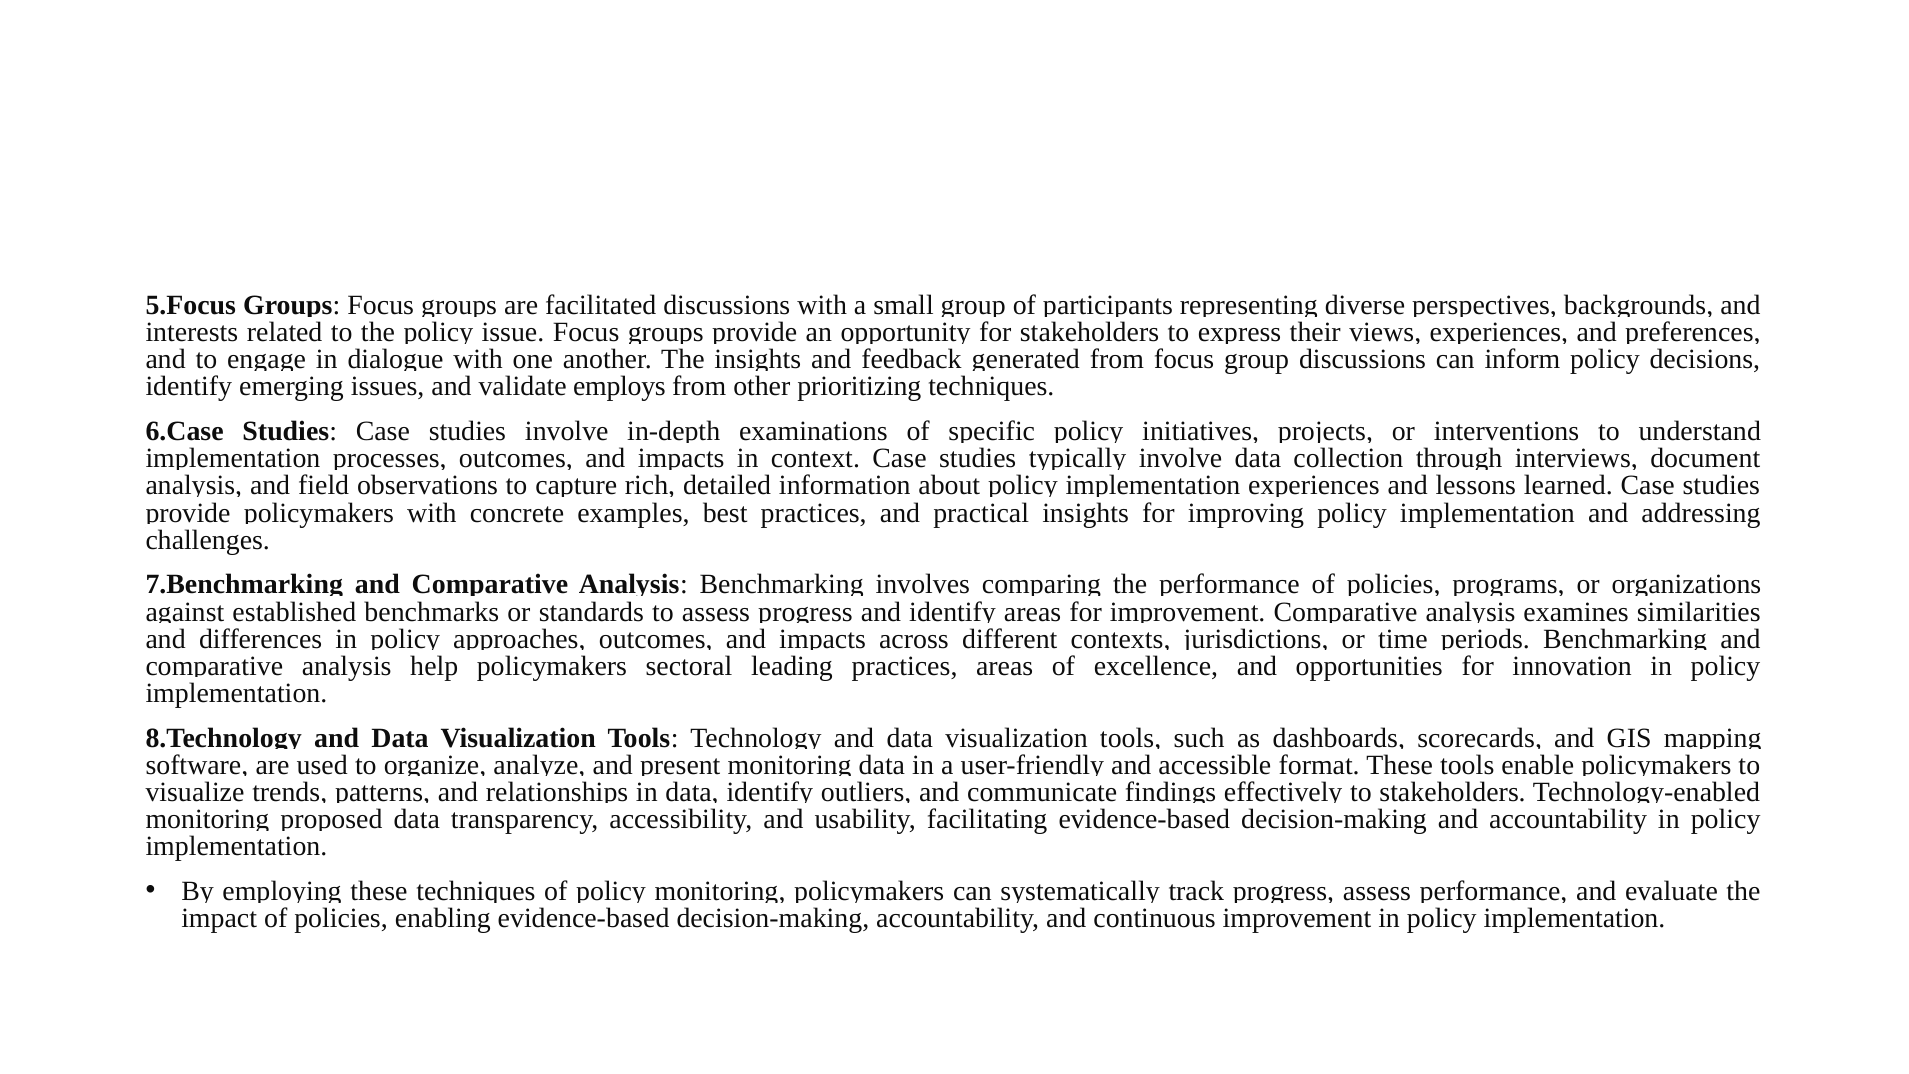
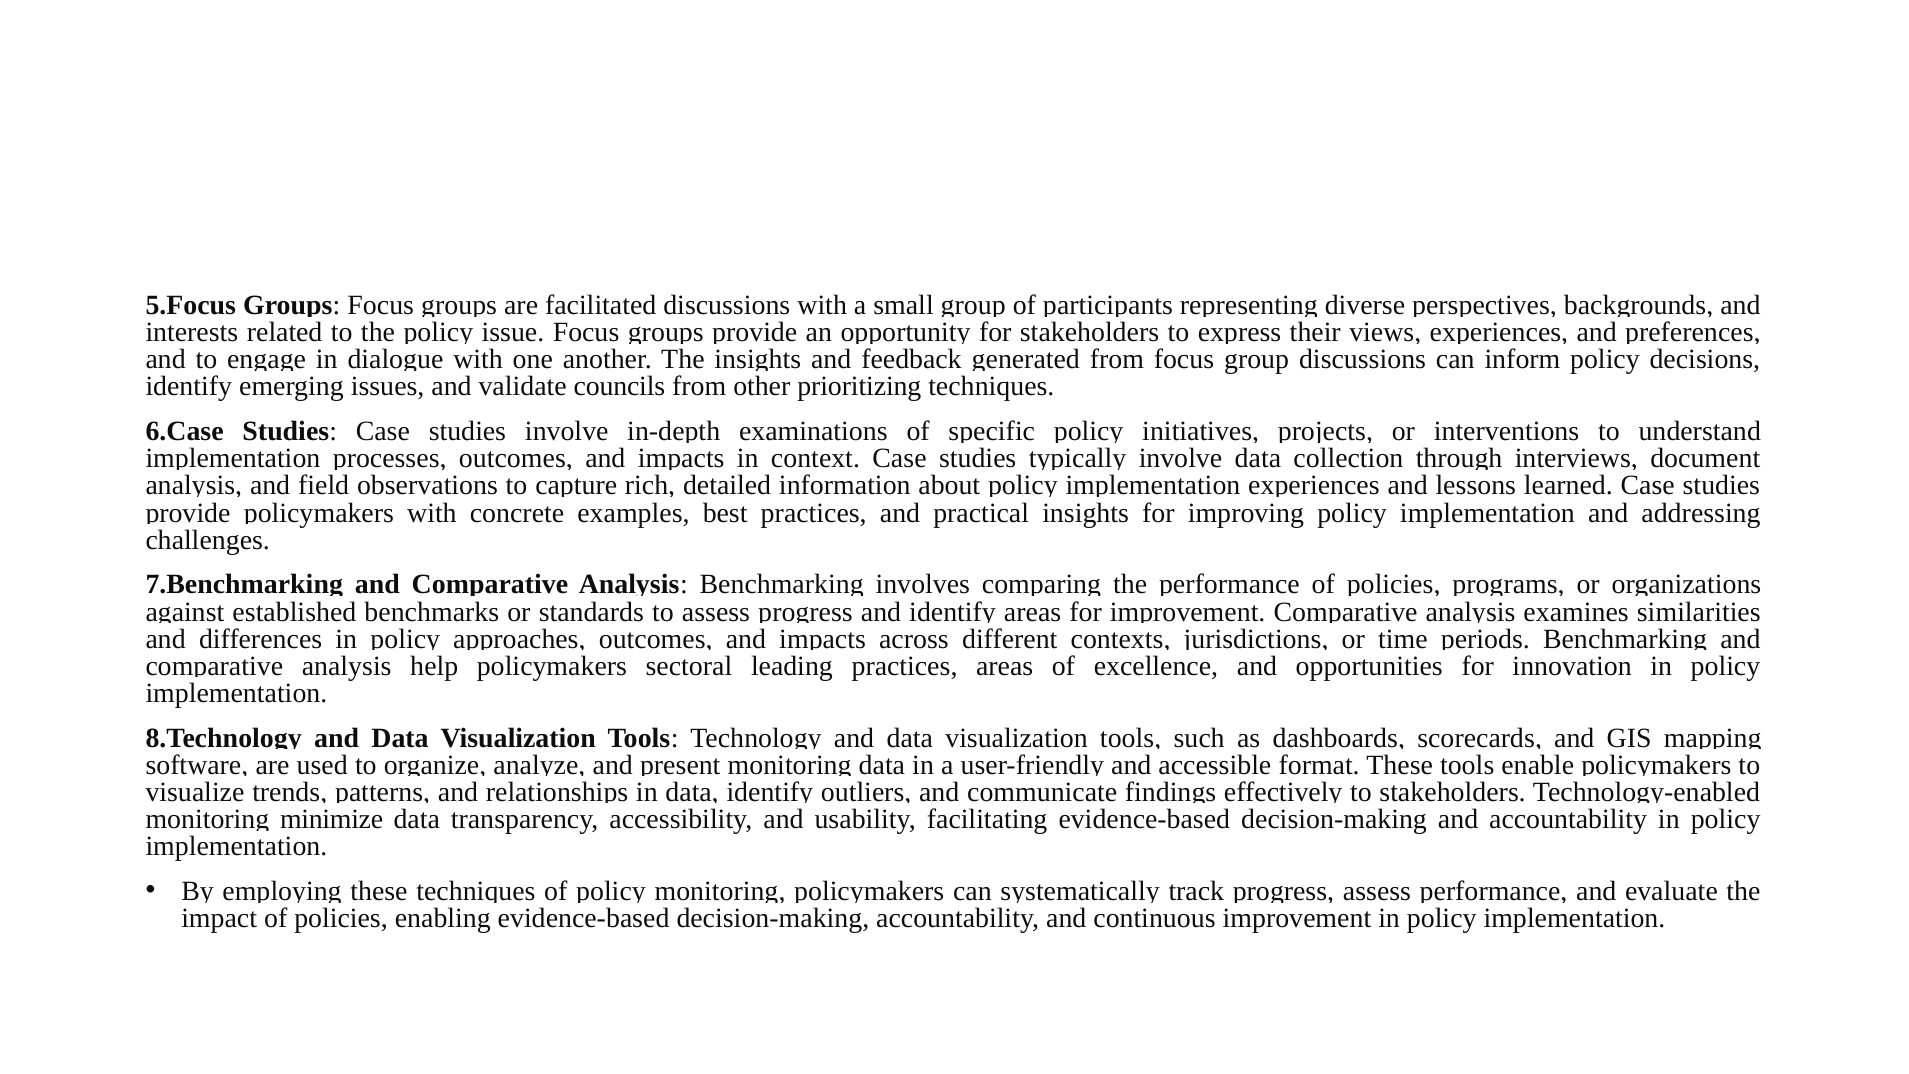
employs: employs -> councils
proposed: proposed -> minimize
